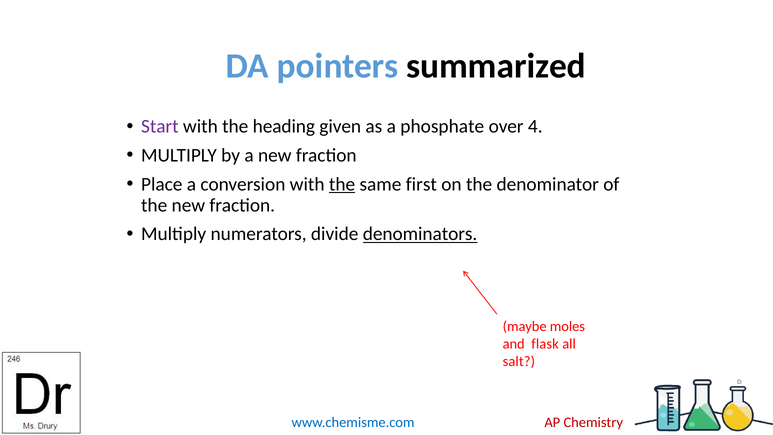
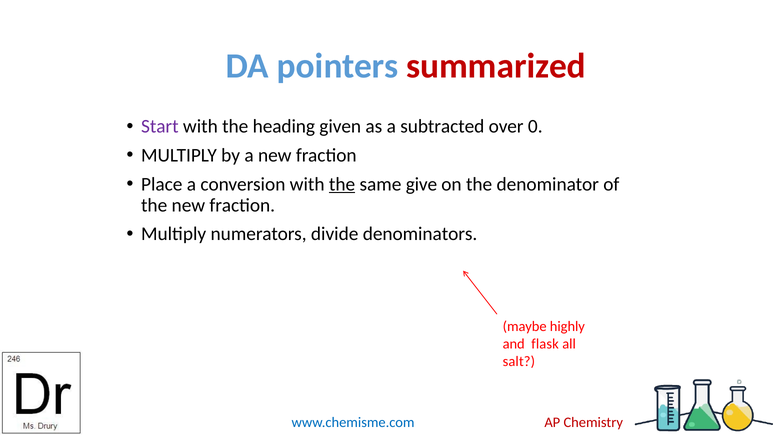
summarized colour: black -> red
phosphate: phosphate -> subtracted
4: 4 -> 0
first: first -> give
denominators underline: present -> none
moles: moles -> highly
